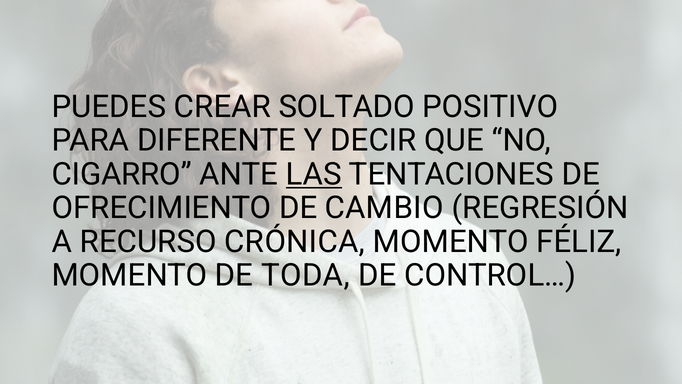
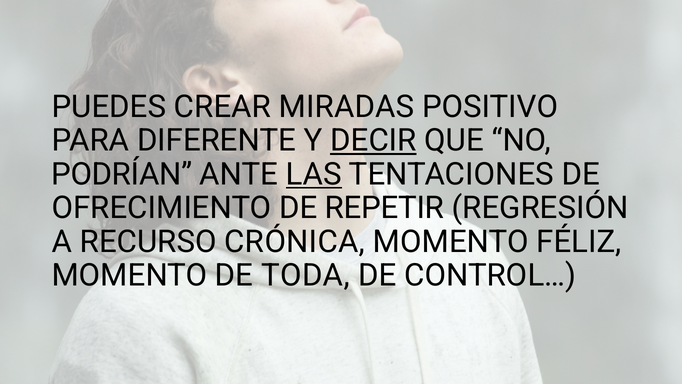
SOLTADO: SOLTADO -> MIRADAS
DECIR underline: none -> present
CIGARRO: CIGARRO -> PODRÍAN
CAMBIO: CAMBIO -> REPETIR
